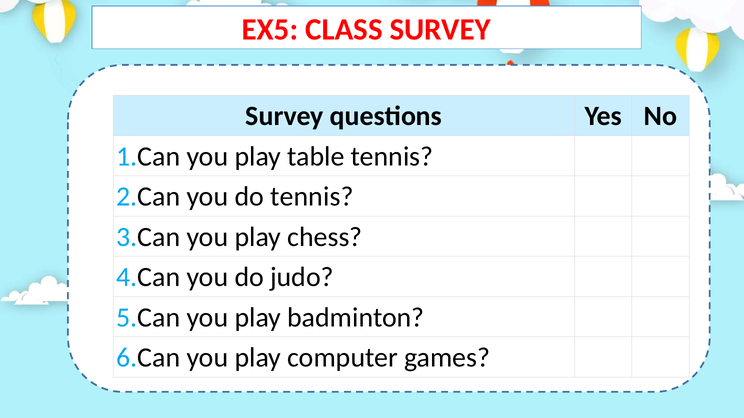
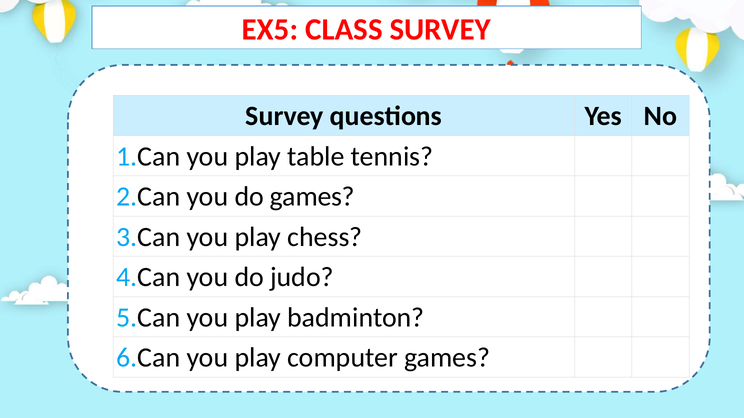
do tennis: tennis -> games
